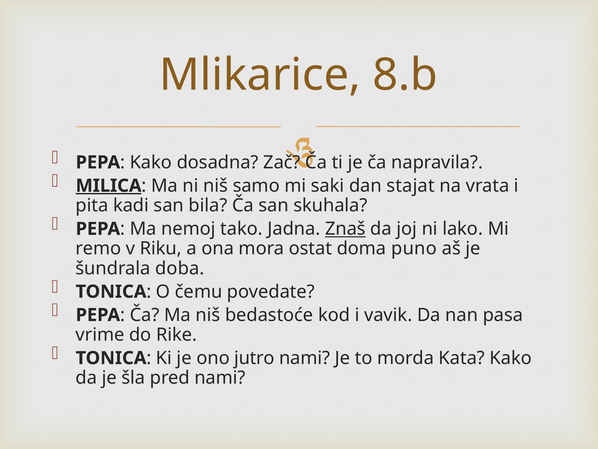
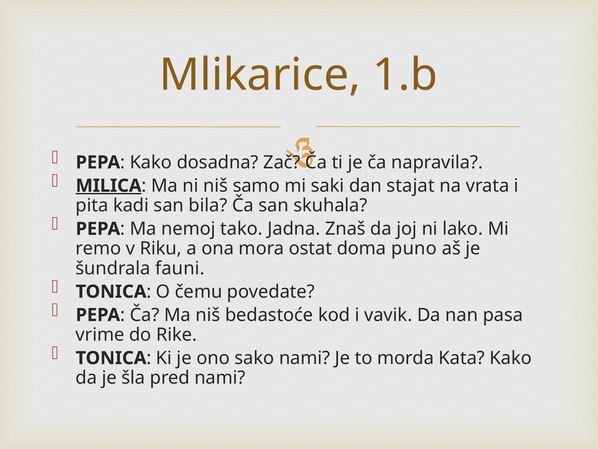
8.b: 8.b -> 1.b
Znaš underline: present -> none
doba: doba -> fauni
jutro: jutro -> sako
